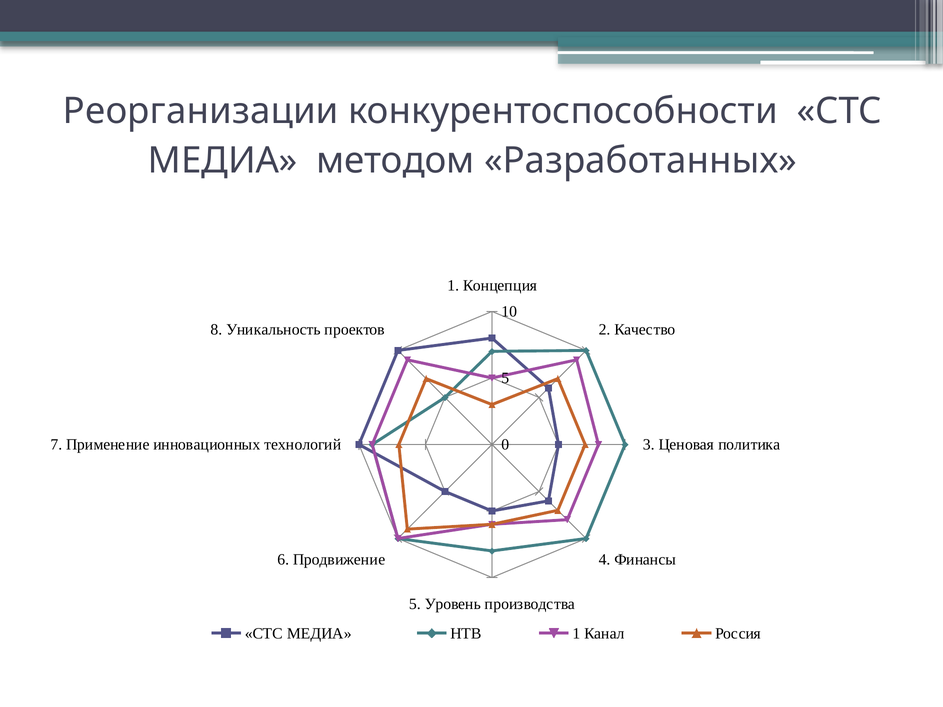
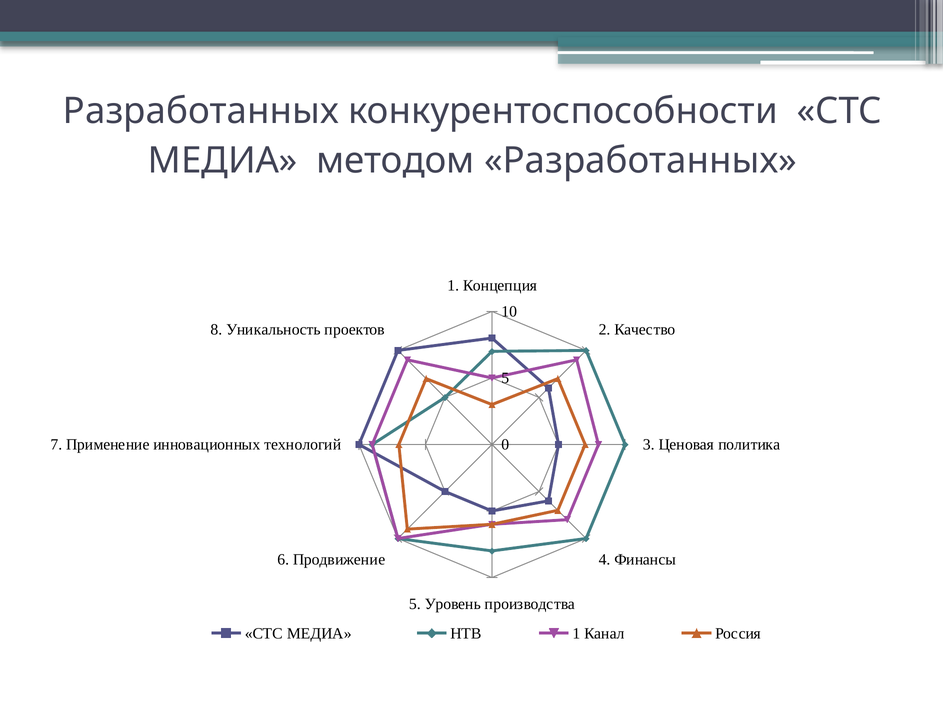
Реорганизации at (201, 111): Реорганизации -> Разработанных
